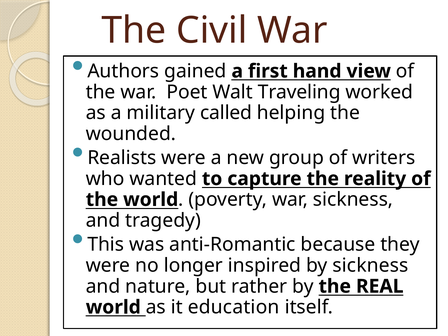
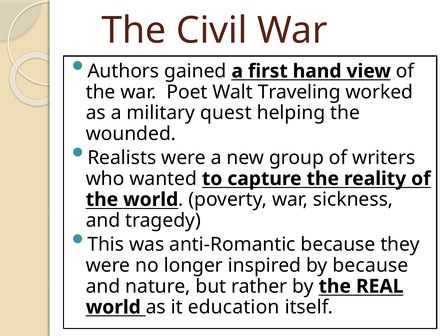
called: called -> quest
by sickness: sickness -> because
